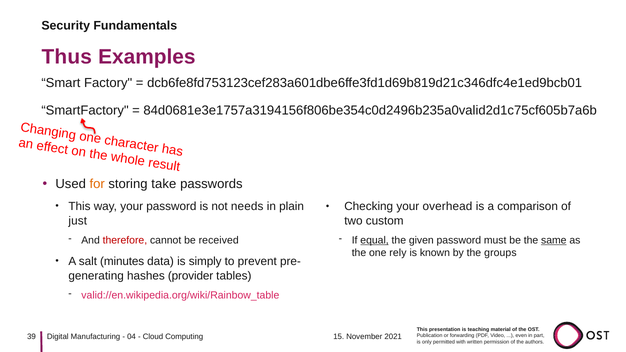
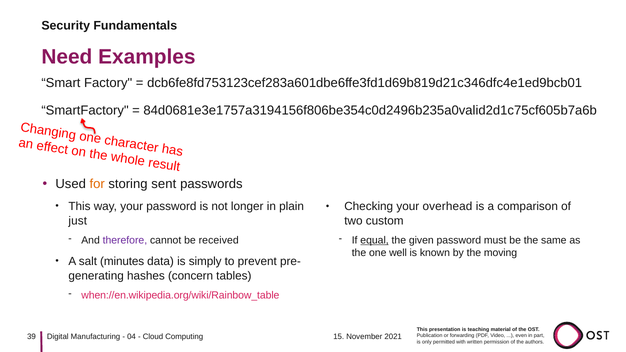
Thus: Thus -> Need
take: take -> sent
needs: needs -> longer
therefore colour: red -> purple
same underline: present -> none
rely: rely -> well
groups: groups -> moving
provider: provider -> concern
valid://en.wikipedia.org/wiki/Rainbow_table: valid://en.wikipedia.org/wiki/Rainbow_table -> when://en.wikipedia.org/wiki/Rainbow_table
